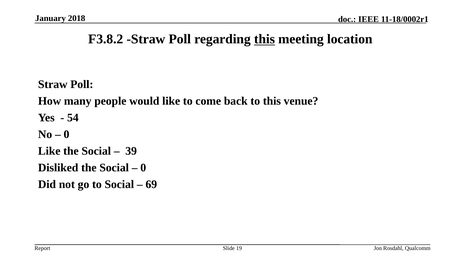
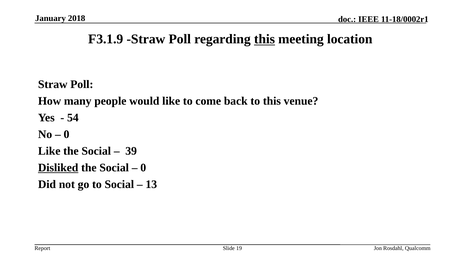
F3.8.2: F3.8.2 -> F3.1.9
Disliked underline: none -> present
69: 69 -> 13
